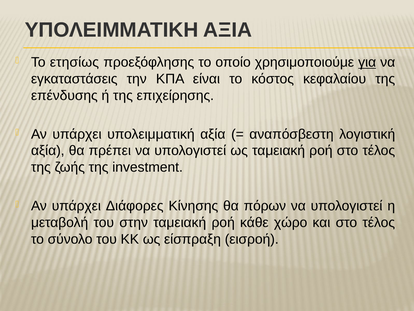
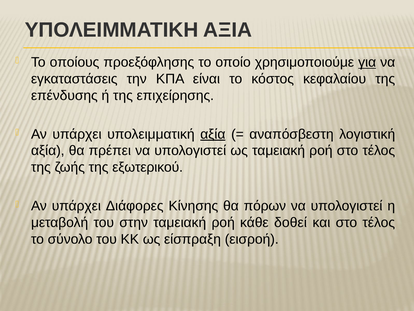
ετησίως: ετησίως -> οποίους
αξία at (213, 134) underline: none -> present
investment: investment -> εξωτερικού
χώρο: χώρο -> δοθεί
